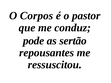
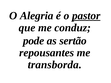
Corpos: Corpos -> Alegria
pastor underline: none -> present
ressuscitou: ressuscitou -> transborda
